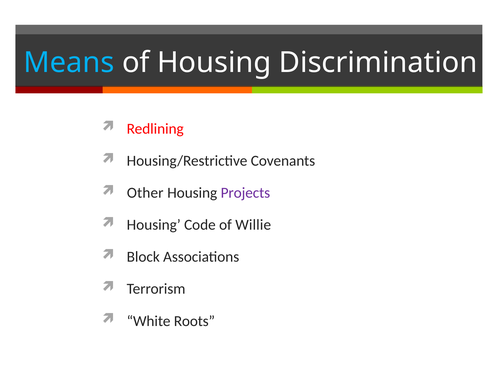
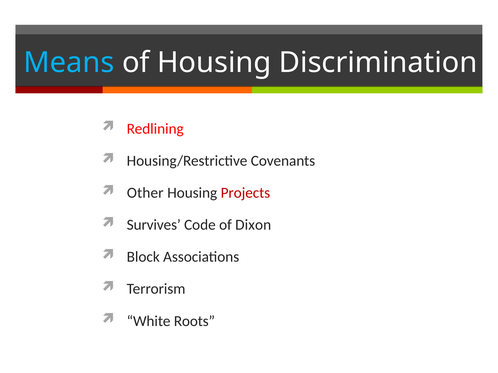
Projects colour: purple -> red
Housing at (154, 225): Housing -> Survives
Willie: Willie -> Dixon
